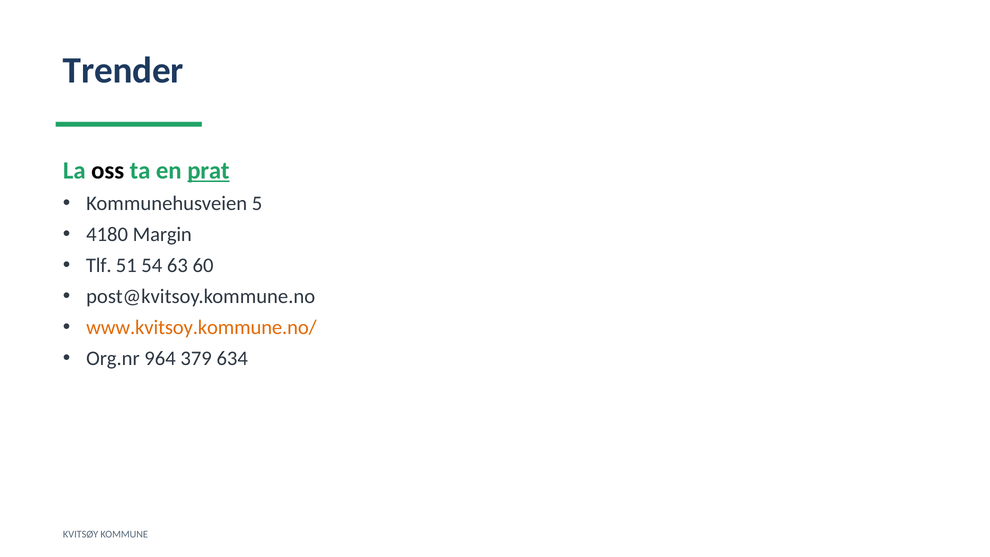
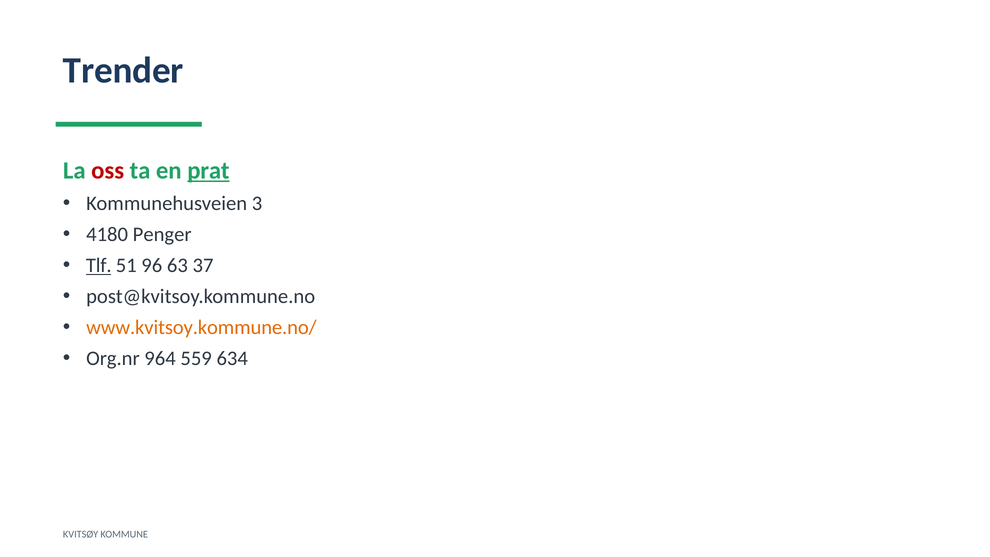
oss colour: black -> red
5: 5 -> 3
Margin: Margin -> Penger
Tlf underline: none -> present
54: 54 -> 96
60: 60 -> 37
379: 379 -> 559
